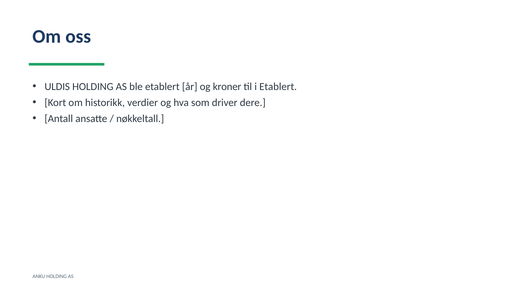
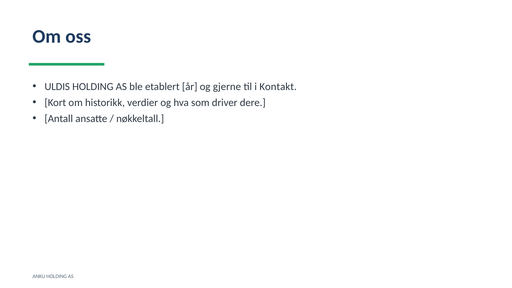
kroner: kroner -> gjerne
i Etablert: Etablert -> Kontakt
